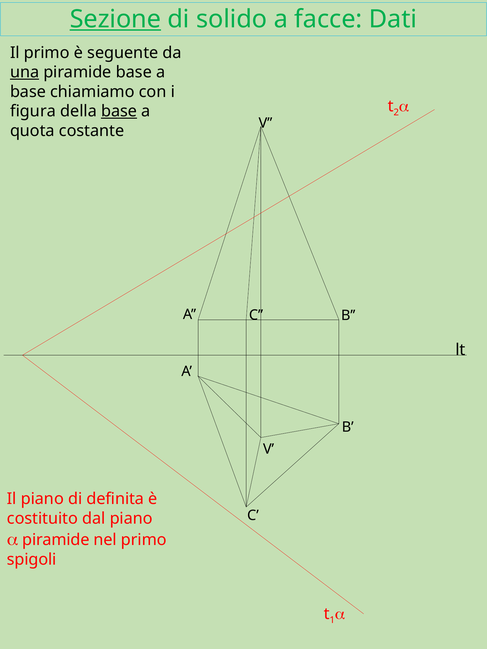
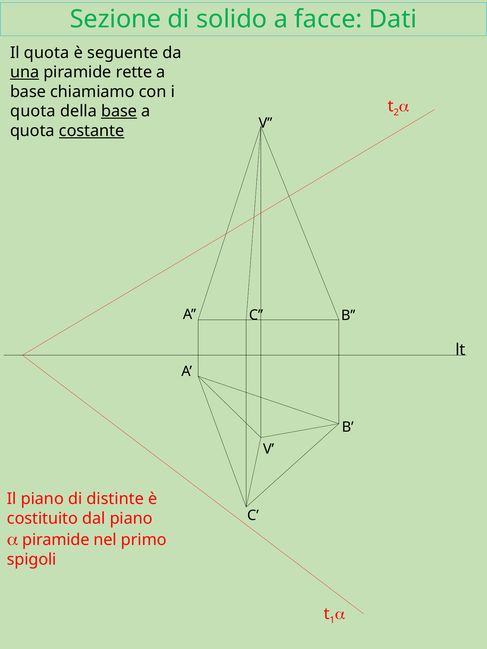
Sezione underline: present -> none
Il primo: primo -> quota
piramide base: base -> rette
figura at (33, 111): figura -> quota
costante underline: none -> present
definita: definita -> distinte
